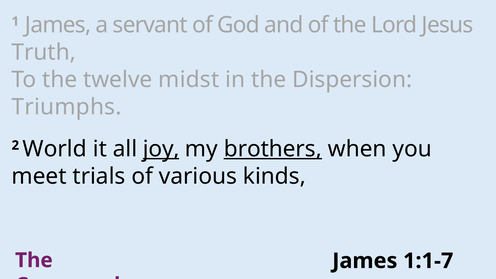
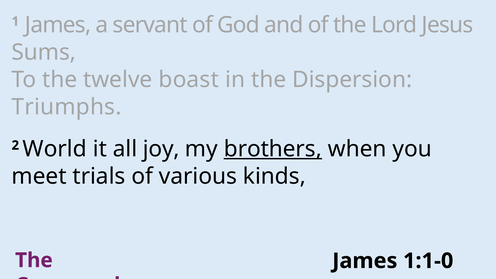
Truth: Truth -> Sums
midst: midst -> boast
joy underline: present -> none
1:1-7: 1:1-7 -> 1:1-0
